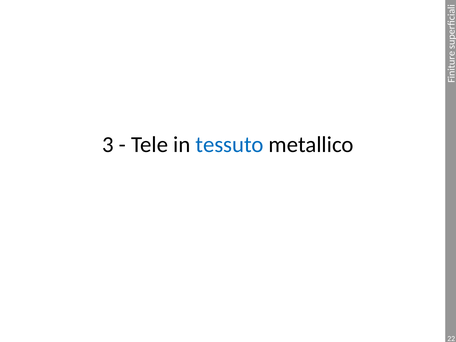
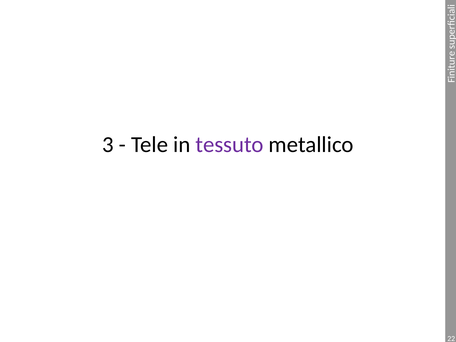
tessuto colour: blue -> purple
